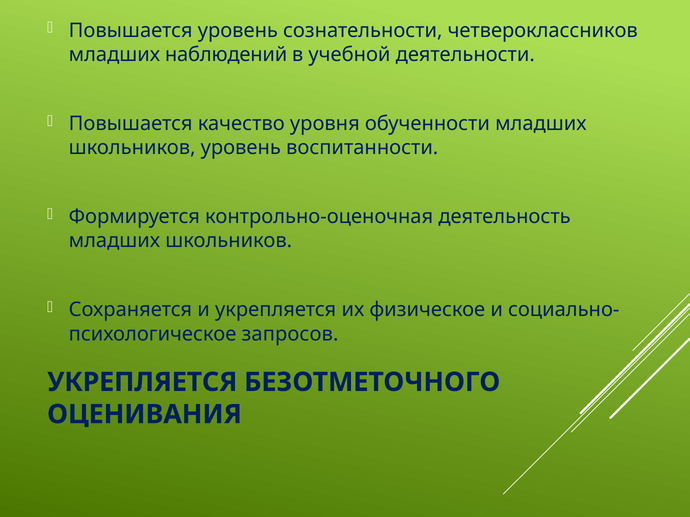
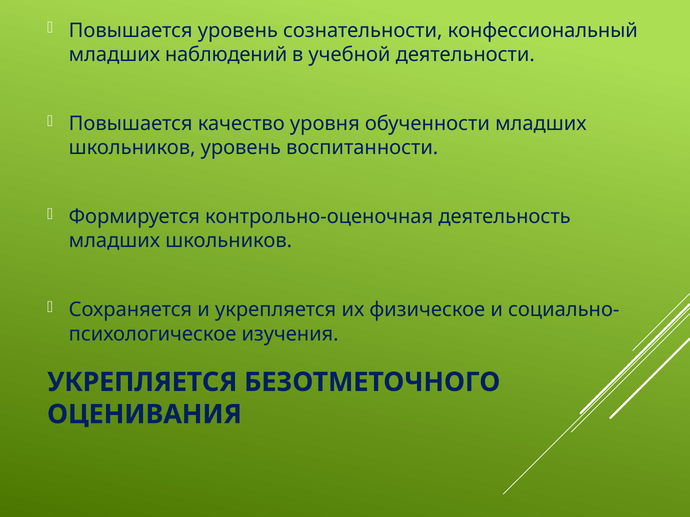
четвероклассников: четвероклассников -> конфессиональный
запросов: запросов -> изучения
